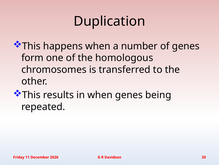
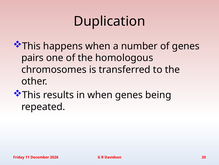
form: form -> pairs
